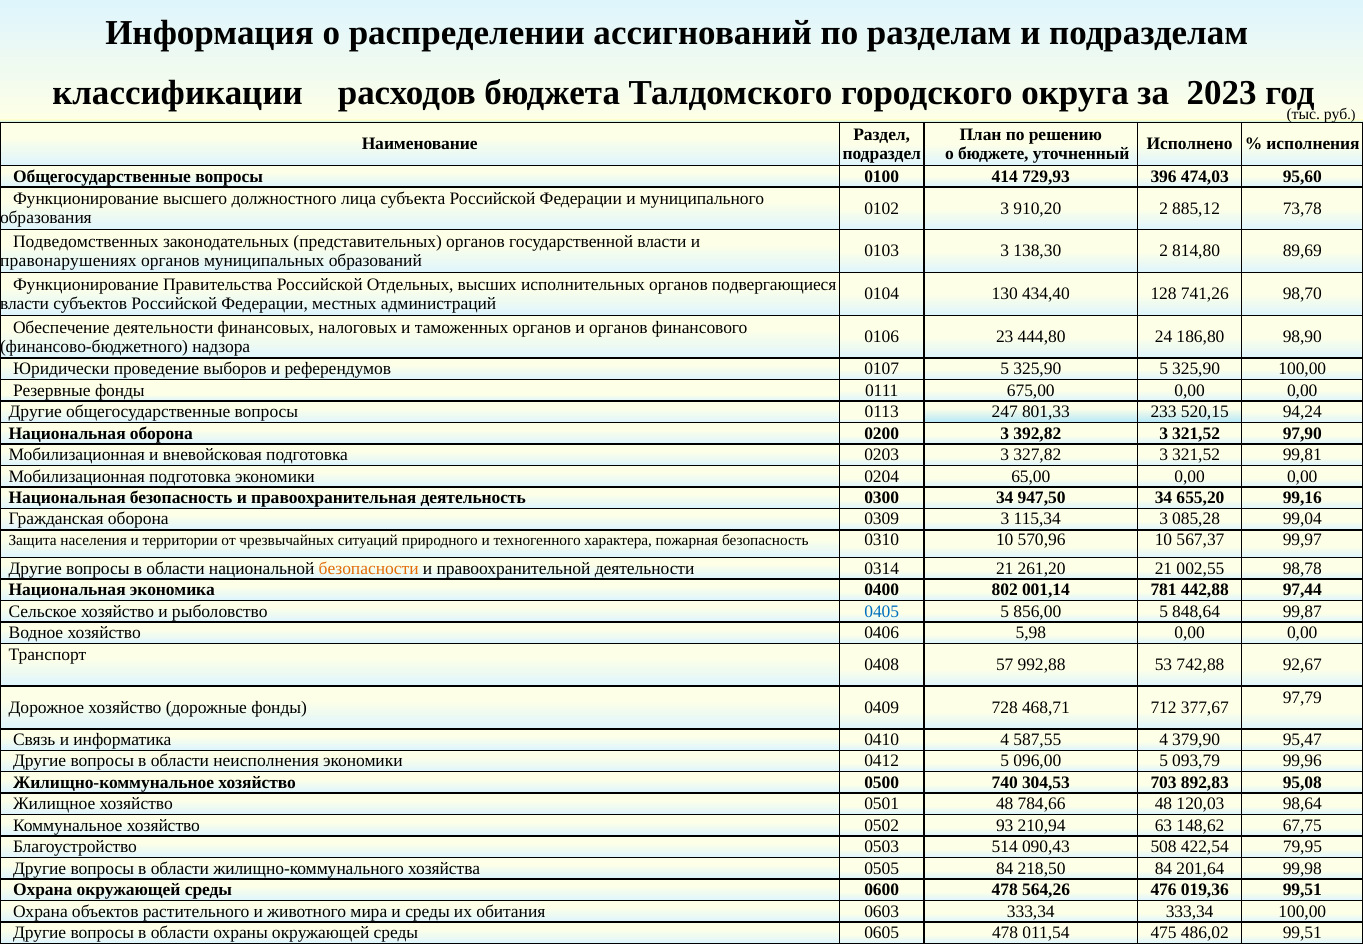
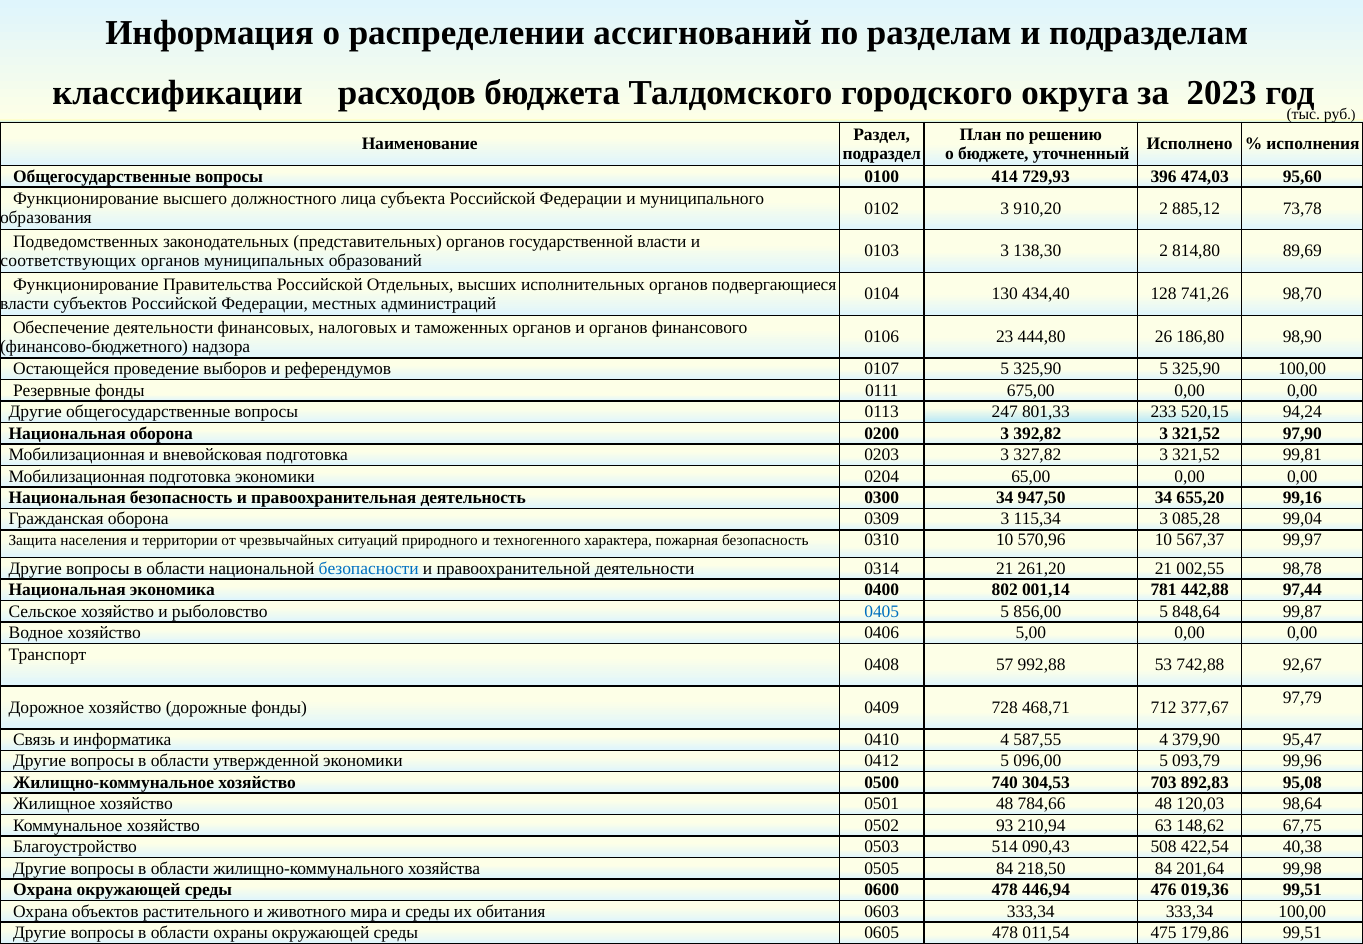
правонарушениях: правонарушениях -> соответствующих
24: 24 -> 26
Юридически: Юридически -> Остающейся
безопасности colour: orange -> blue
5,98: 5,98 -> 5,00
неисполнения: неисполнения -> утвержденной
79,95: 79,95 -> 40,38
564,26: 564,26 -> 446,94
486,02: 486,02 -> 179,86
